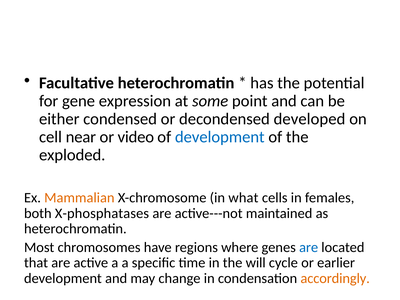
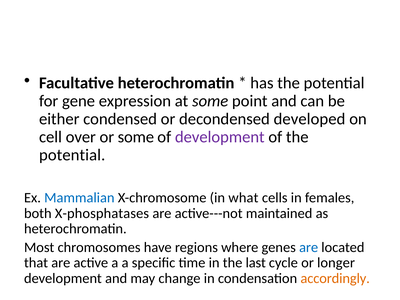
near: near -> over
or video: video -> some
development at (220, 137) colour: blue -> purple
exploded at (72, 155): exploded -> potential
Mammalian colour: orange -> blue
will: will -> last
earlier: earlier -> longer
